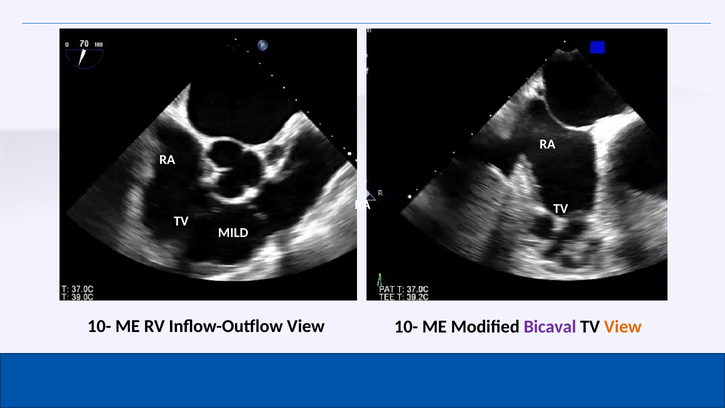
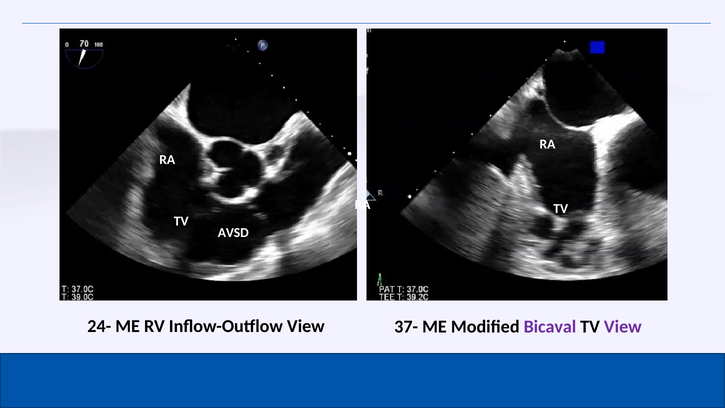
MILD: MILD -> AVSD
10- at (99, 326): 10- -> 24-
View 10-: 10- -> 37-
View at (623, 326) colour: orange -> purple
